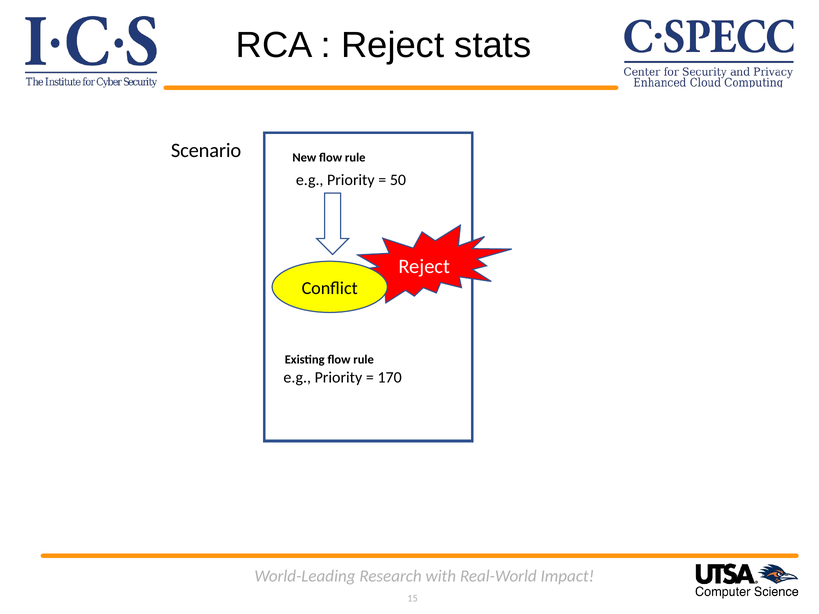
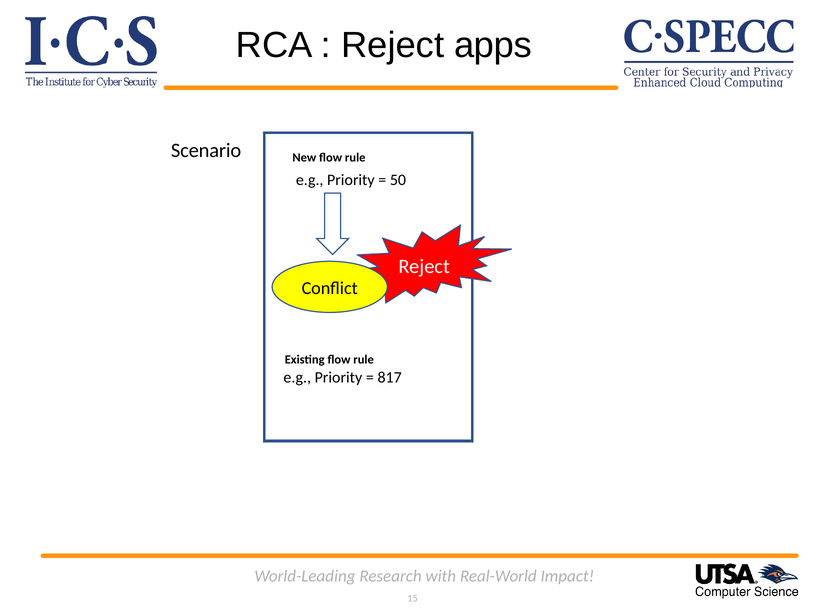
stats: stats -> apps
170: 170 -> 817
